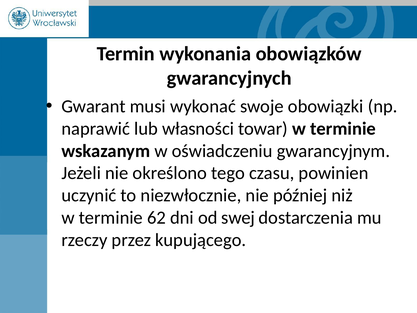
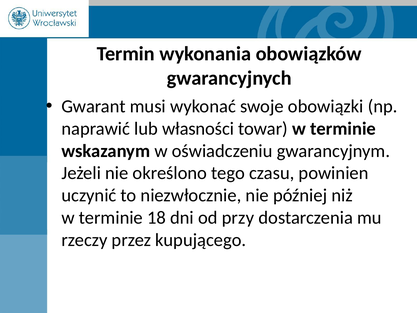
62: 62 -> 18
swej: swej -> przy
